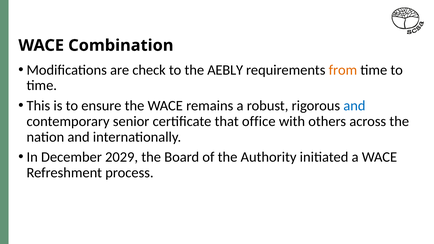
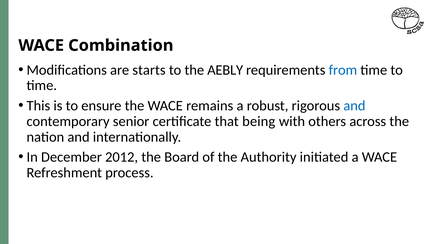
check: check -> starts
from colour: orange -> blue
office: office -> being
2029: 2029 -> 2012
